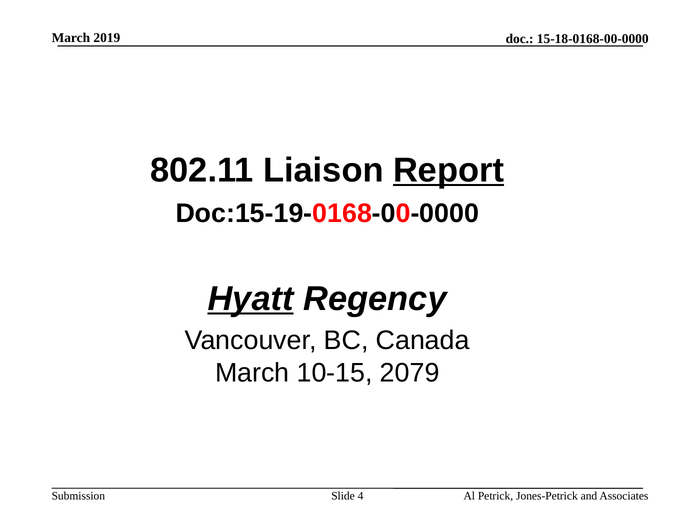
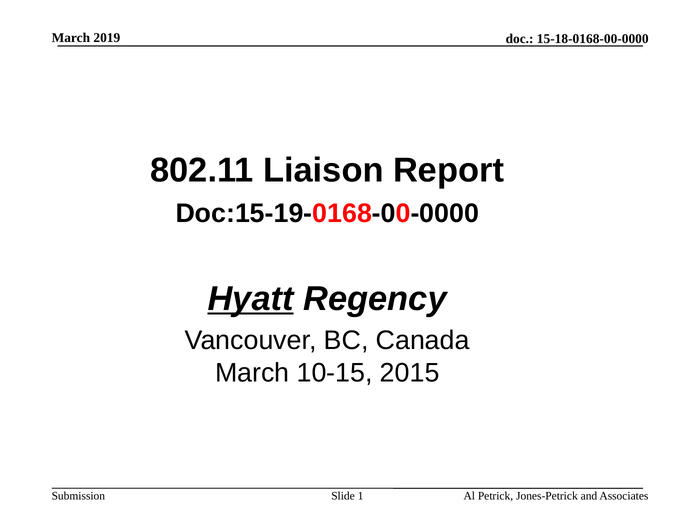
Report underline: present -> none
2079: 2079 -> 2015
4: 4 -> 1
